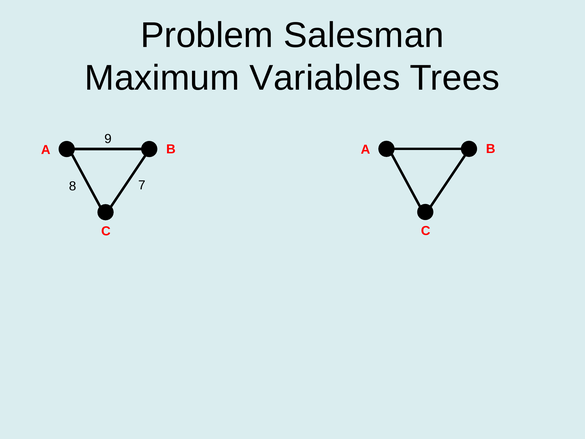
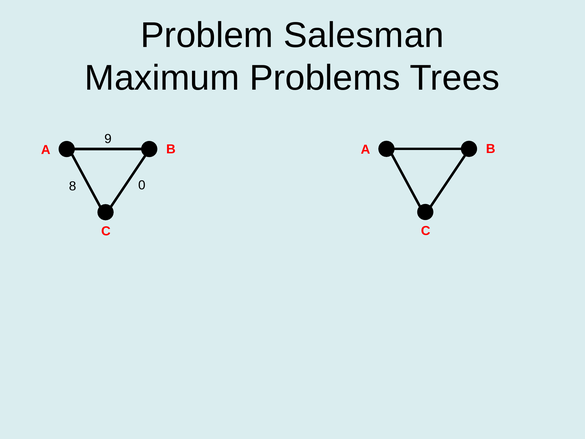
Variables: Variables -> Problems
7: 7 -> 0
